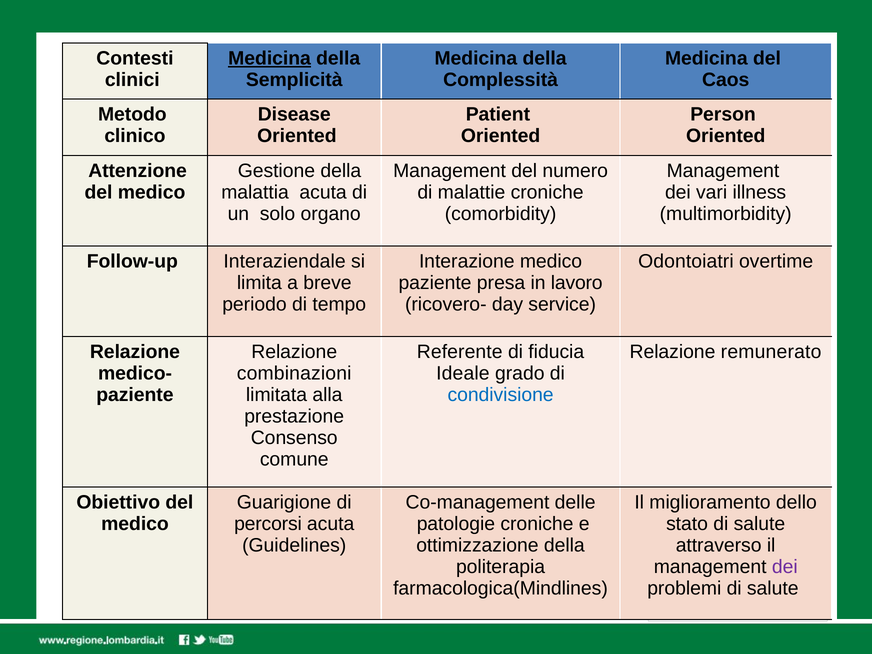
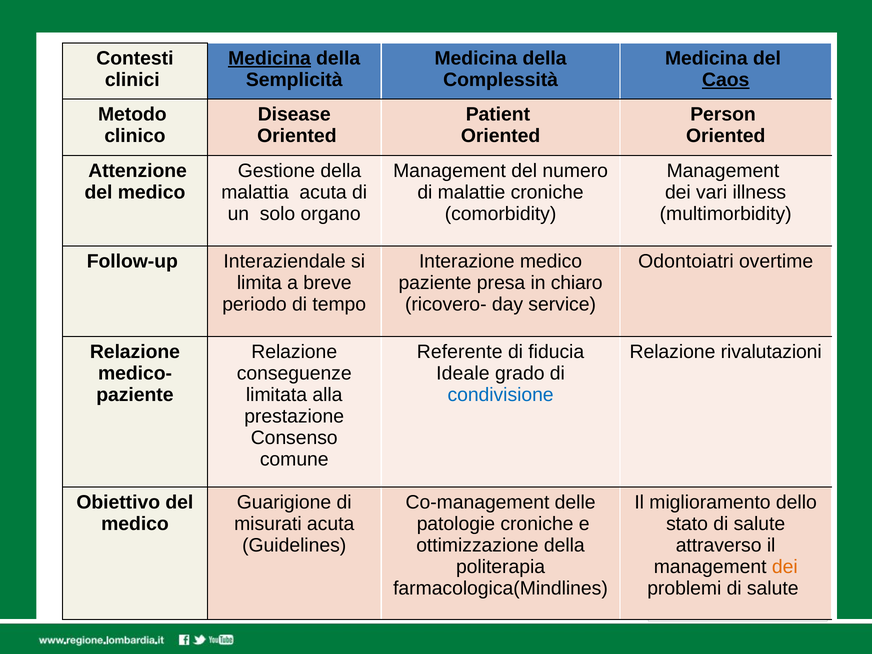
Caos underline: none -> present
lavoro: lavoro -> chiaro
remunerato: remunerato -> rivalutazioni
combinazioni: combinazioni -> conseguenze
percorsi: percorsi -> misurati
dei at (785, 567) colour: purple -> orange
